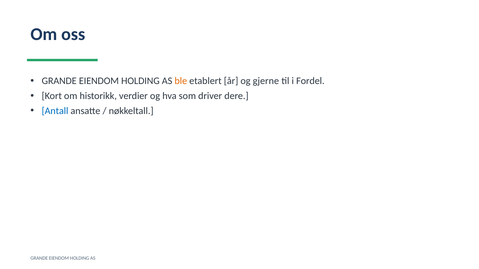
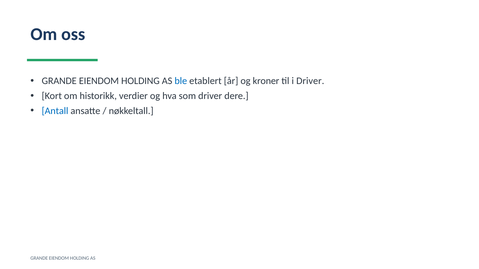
ble colour: orange -> blue
gjerne: gjerne -> kroner
i Fordel: Fordel -> Driver
